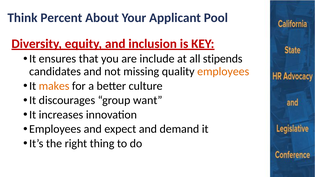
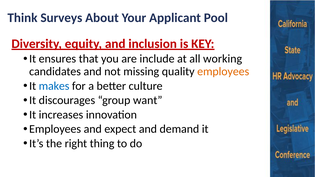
Percent: Percent -> Surveys
stipends: stipends -> working
makes colour: orange -> blue
